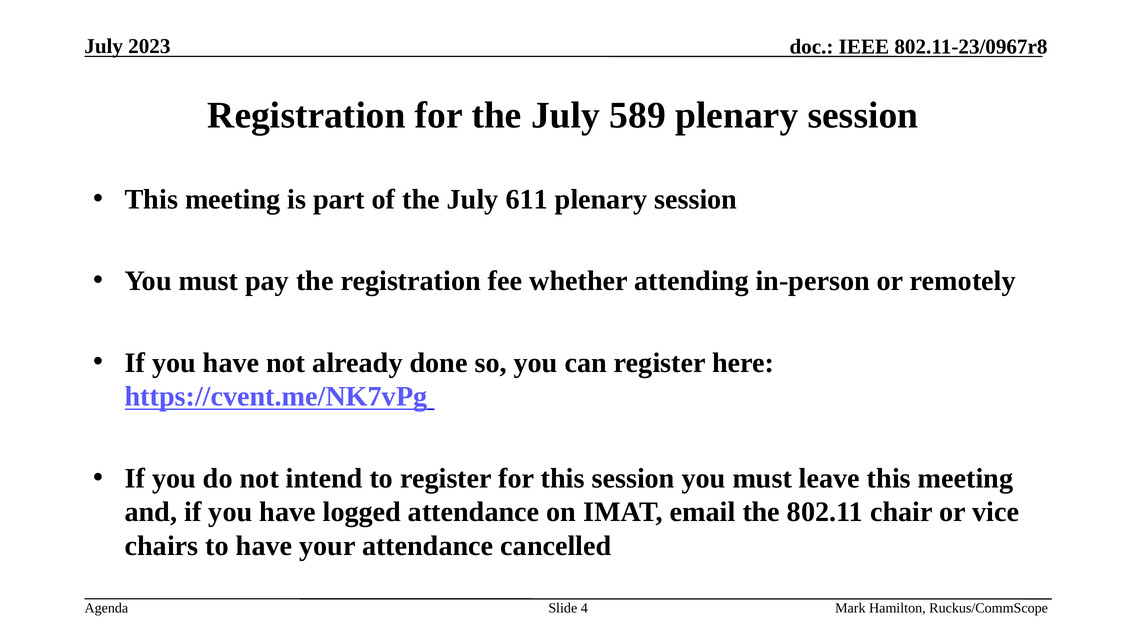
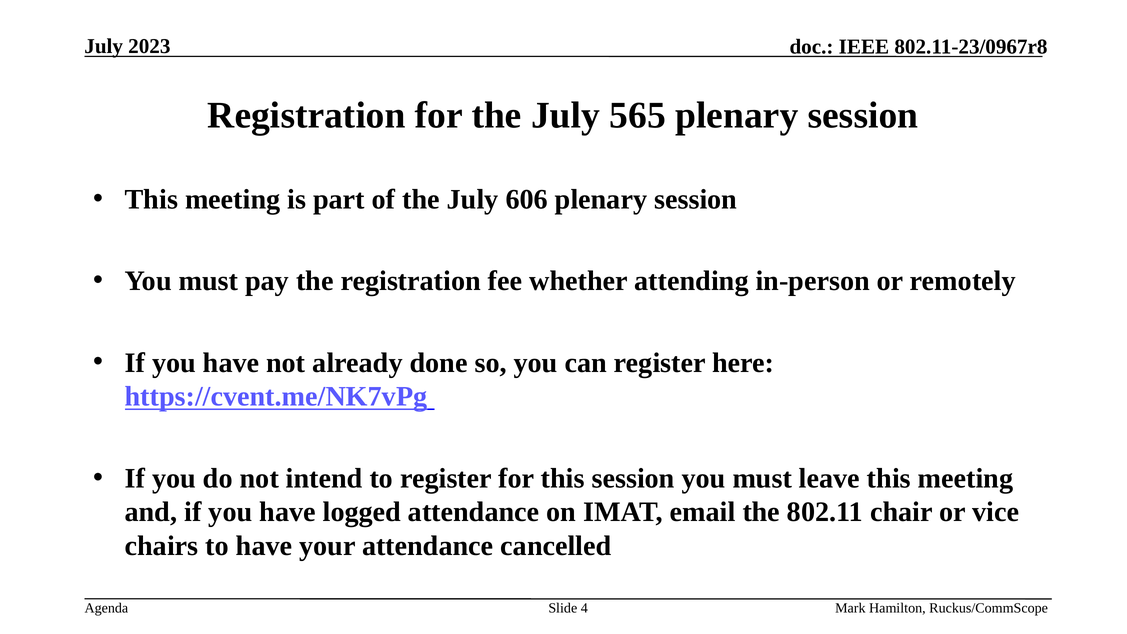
589: 589 -> 565
611: 611 -> 606
